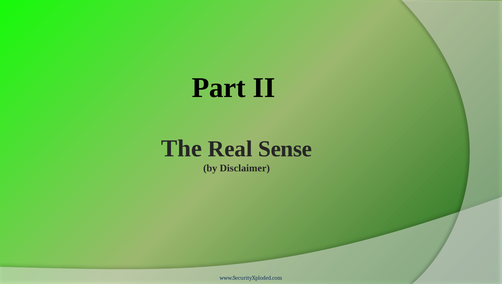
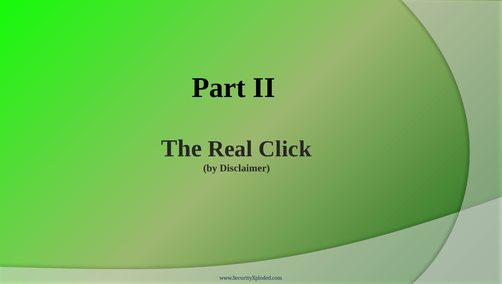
Sense: Sense -> Click
